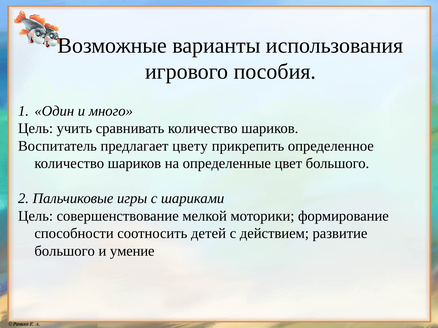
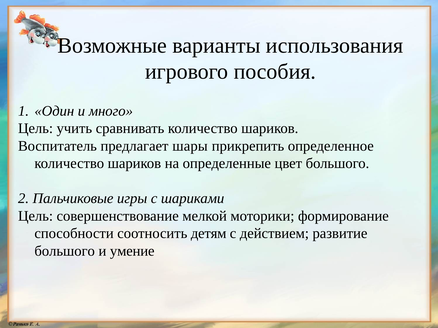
цвету: цвету -> шары
детей: детей -> детям
